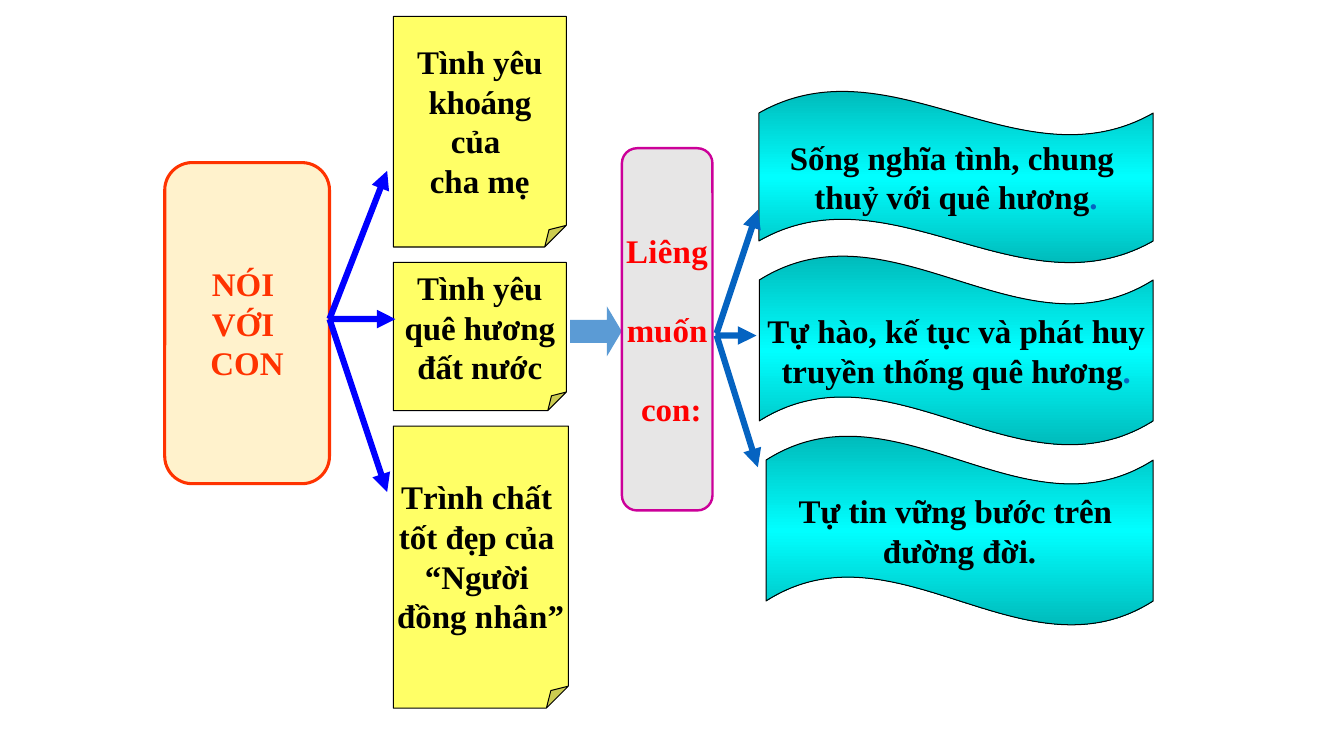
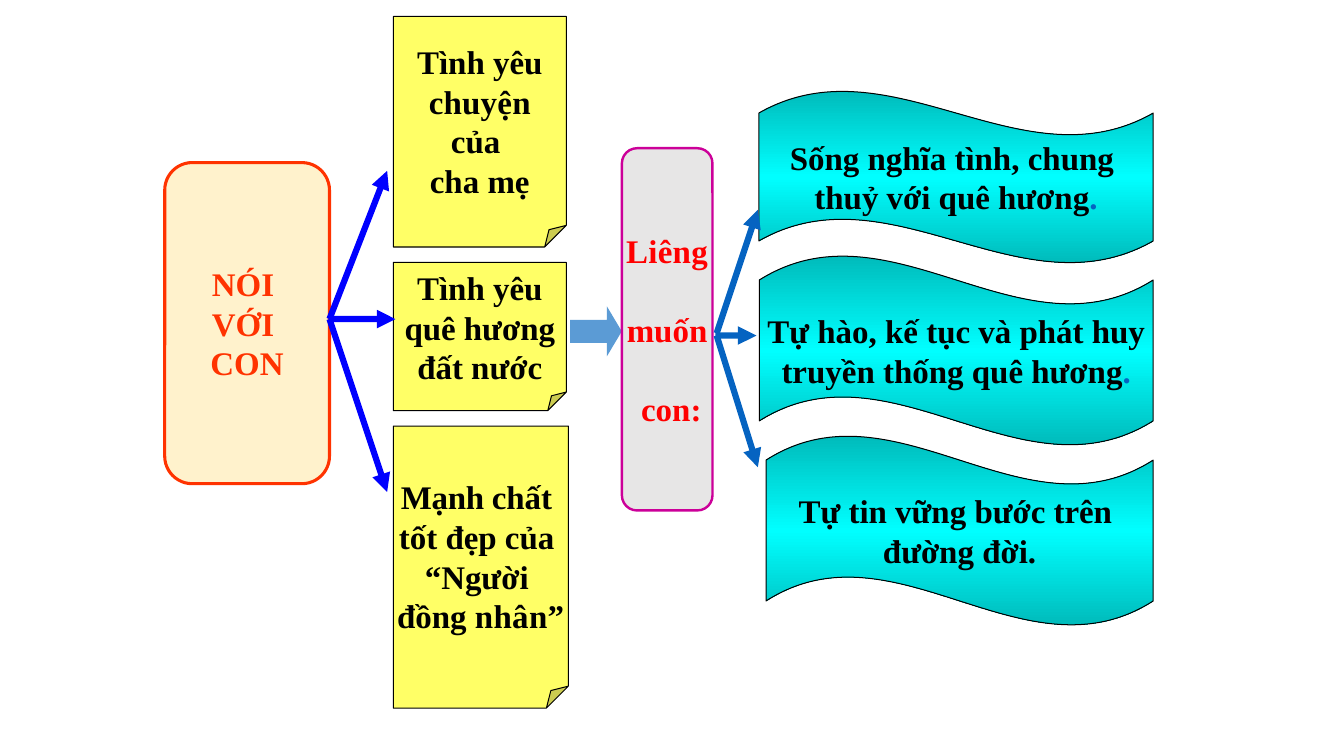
khoáng: khoáng -> chuyện
Trình: Trình -> Mạnh
